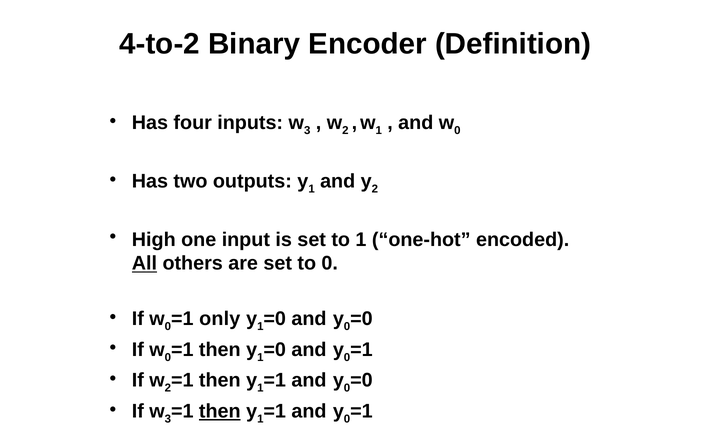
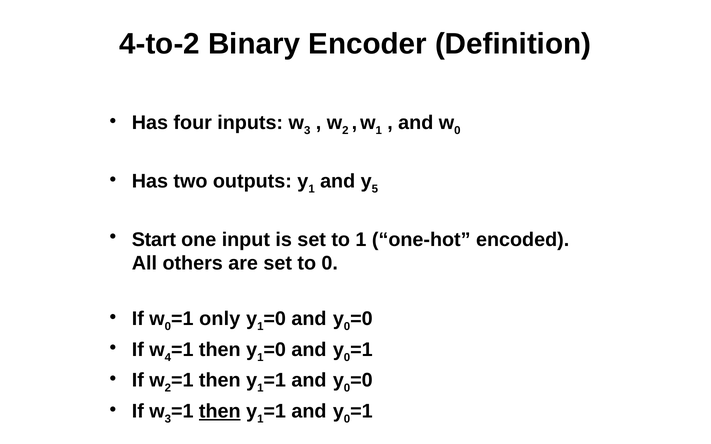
2 at (375, 189): 2 -> 5
High: High -> Start
All underline: present -> none
0 at (168, 358): 0 -> 4
